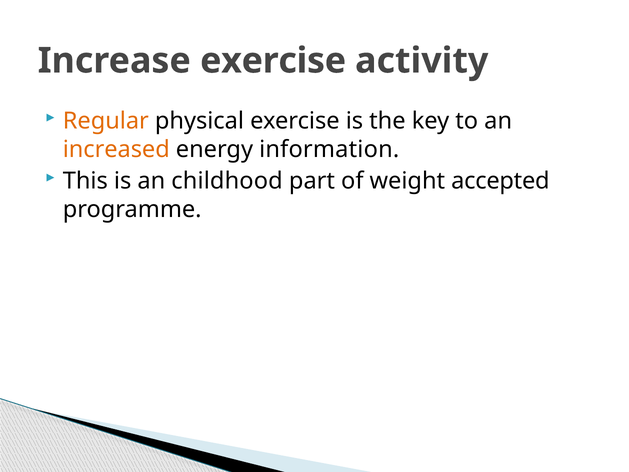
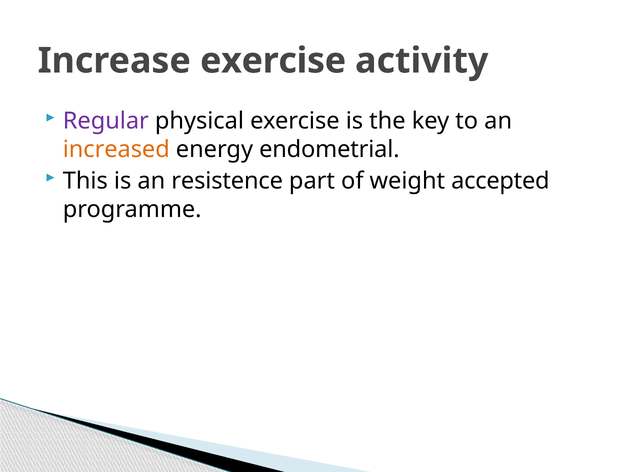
Regular colour: orange -> purple
information: information -> endometrial
childhood: childhood -> resistence
